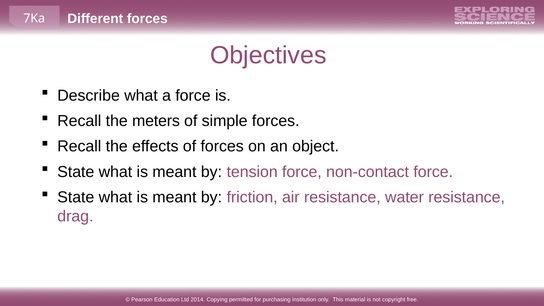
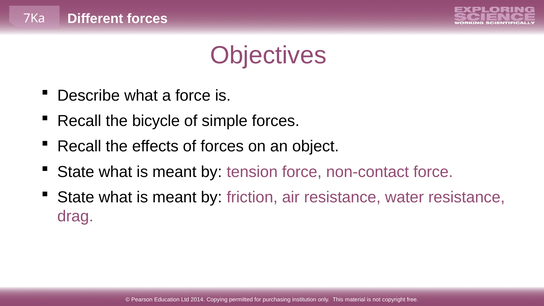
meters: meters -> bicycle
